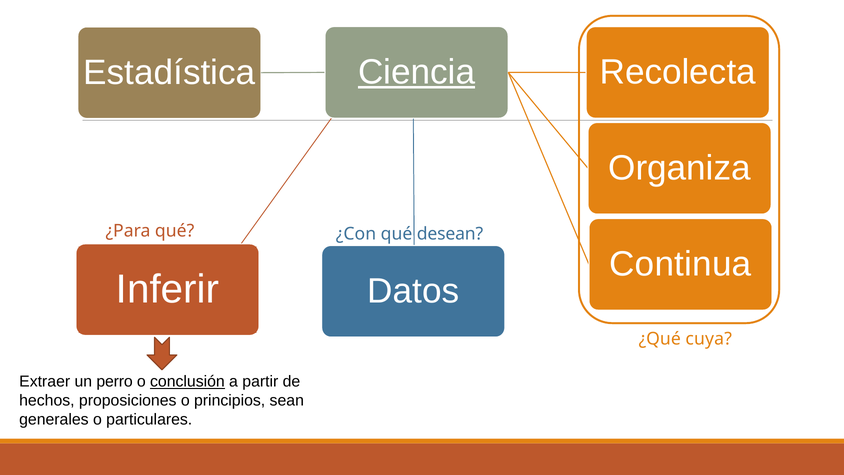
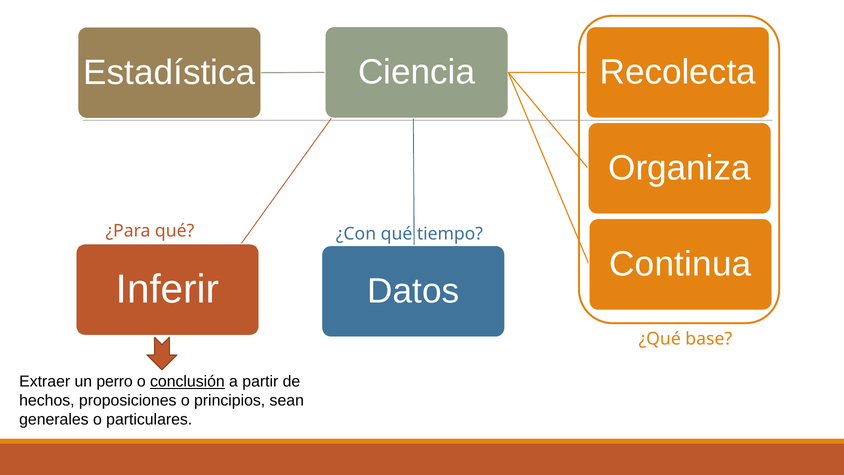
Ciencia underline: present -> none
desean: desean -> tiempo
cuya: cuya -> base
